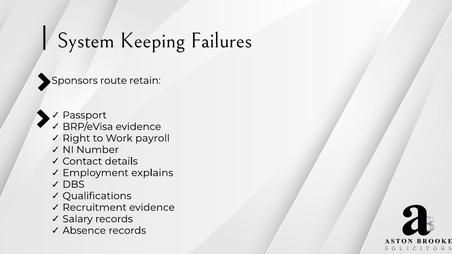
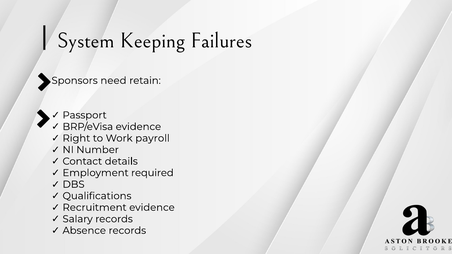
route: route -> need
explains: explains -> required
